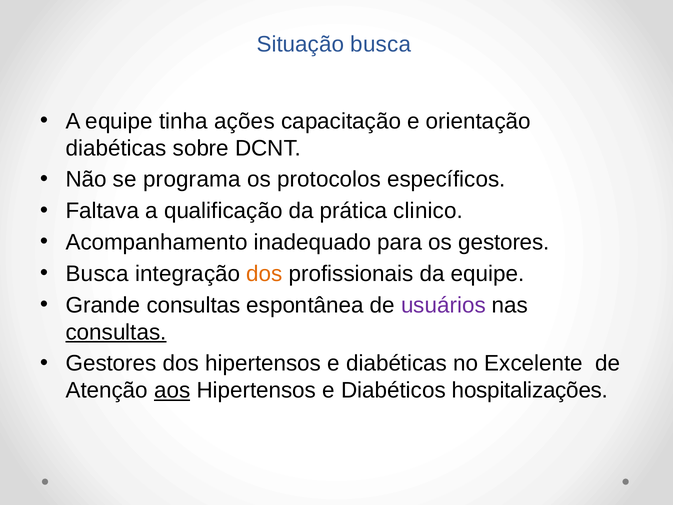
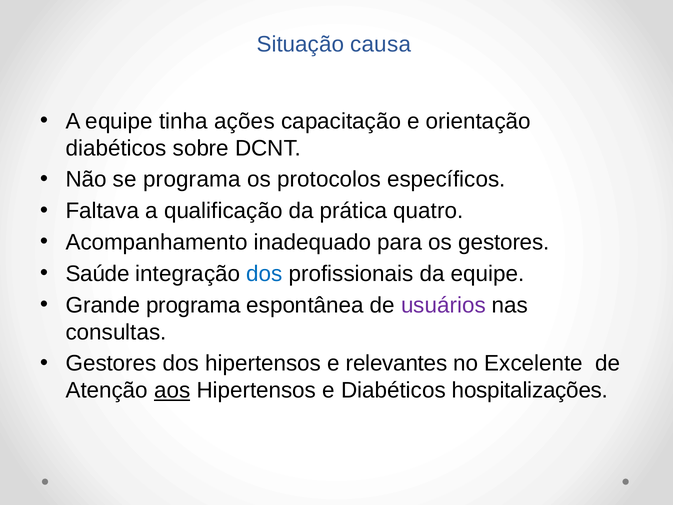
Situação busca: busca -> causa
diabéticas at (116, 148): diabéticas -> diabéticos
clinico: clinico -> quatro
Busca at (97, 274): Busca -> Saúde
dos at (264, 274) colour: orange -> blue
Grande consultas: consultas -> programa
consultas at (116, 332) underline: present -> none
e diabéticas: diabéticas -> relevantes
